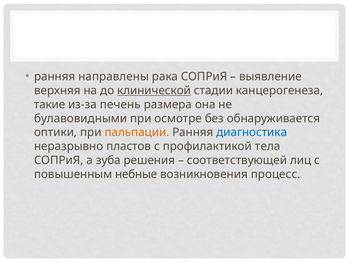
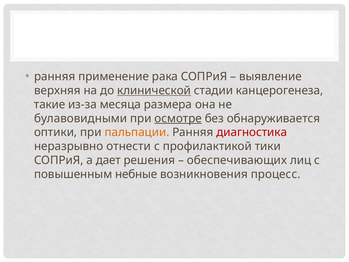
направлены: направлены -> применение
печень: печень -> месяца
осмотре underline: none -> present
диагностика colour: blue -> red
пластов: пластов -> отнести
тела: тела -> тики
зуба: зуба -> дает
соответствующей: соответствующей -> обеспечивающих
